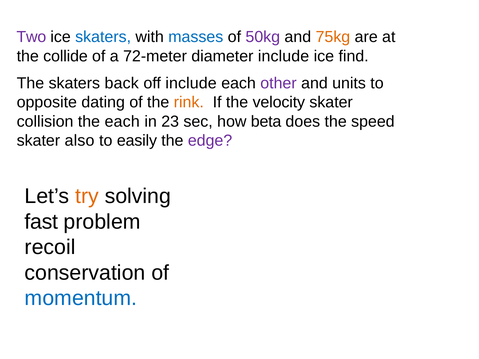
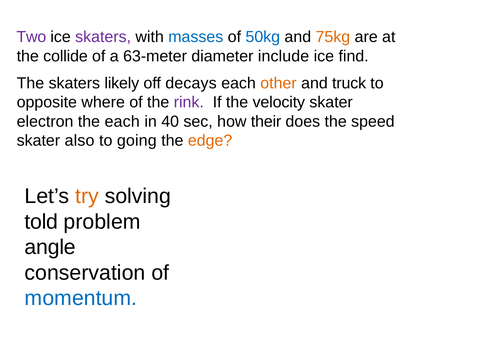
skaters at (103, 37) colour: blue -> purple
50kg colour: purple -> blue
72-meter: 72-meter -> 63-meter
back: back -> likely
off include: include -> decays
other colour: purple -> orange
units: units -> truck
dating: dating -> where
rink colour: orange -> purple
collision: collision -> electron
23: 23 -> 40
beta: beta -> their
easily: easily -> going
edge colour: purple -> orange
fast: fast -> told
recoil: recoil -> angle
